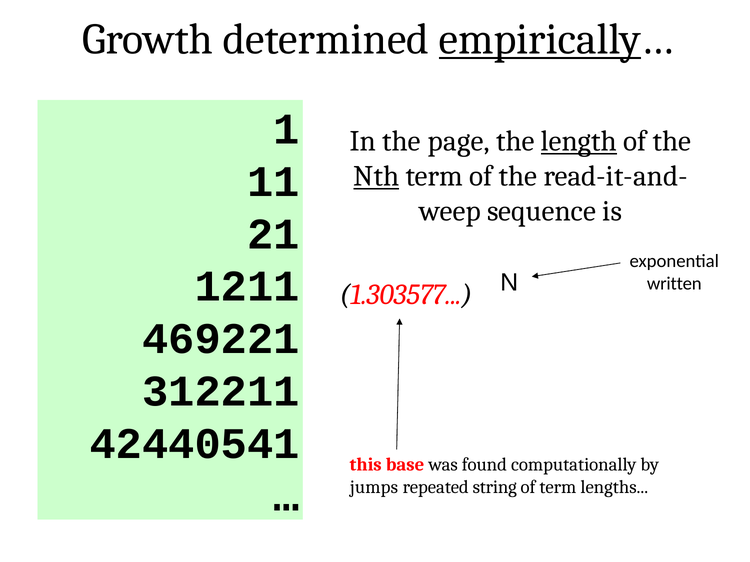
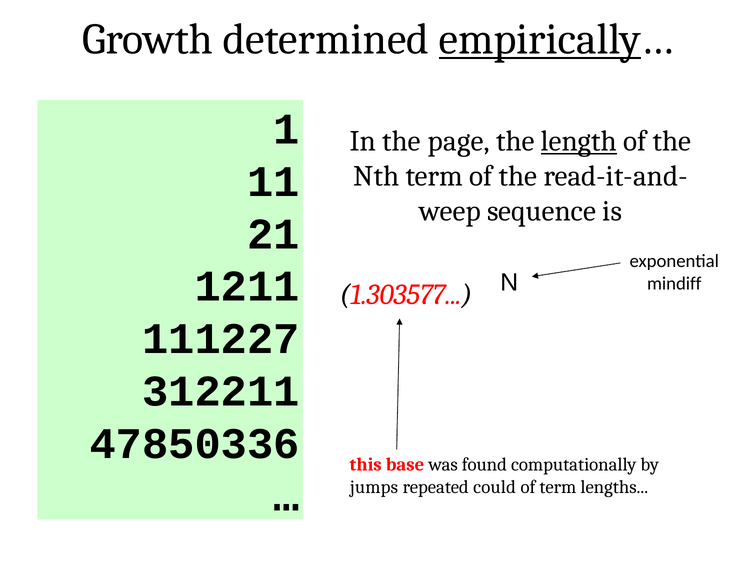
Nth underline: present -> none
written: written -> mindiff
469221: 469221 -> 111227
42440541: 42440541 -> 47850336
string: string -> could
